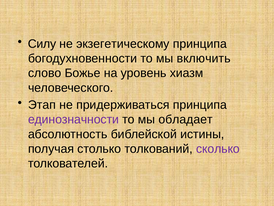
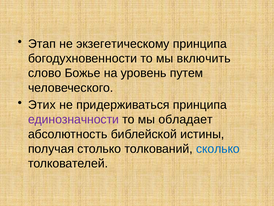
Силу: Силу -> Этап
хиазм: хиазм -> путем
Этап: Этап -> Этих
сколько colour: purple -> blue
